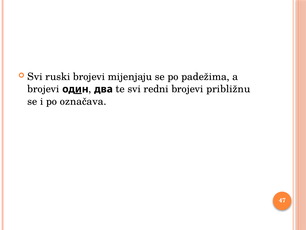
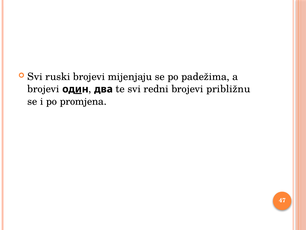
označava: označava -> promjena
